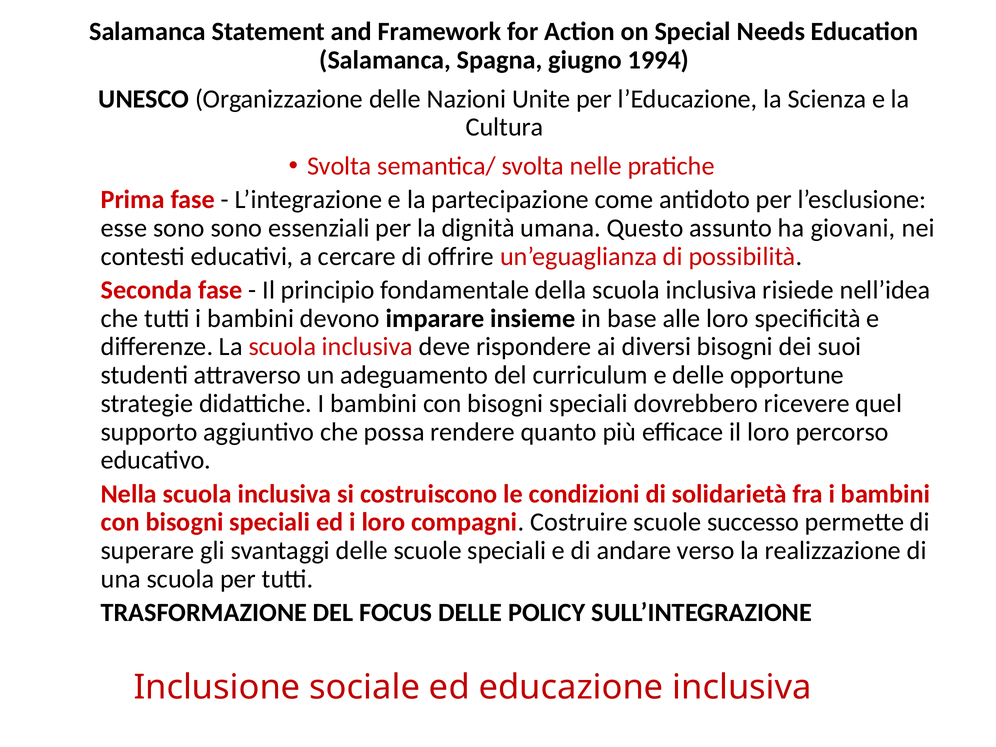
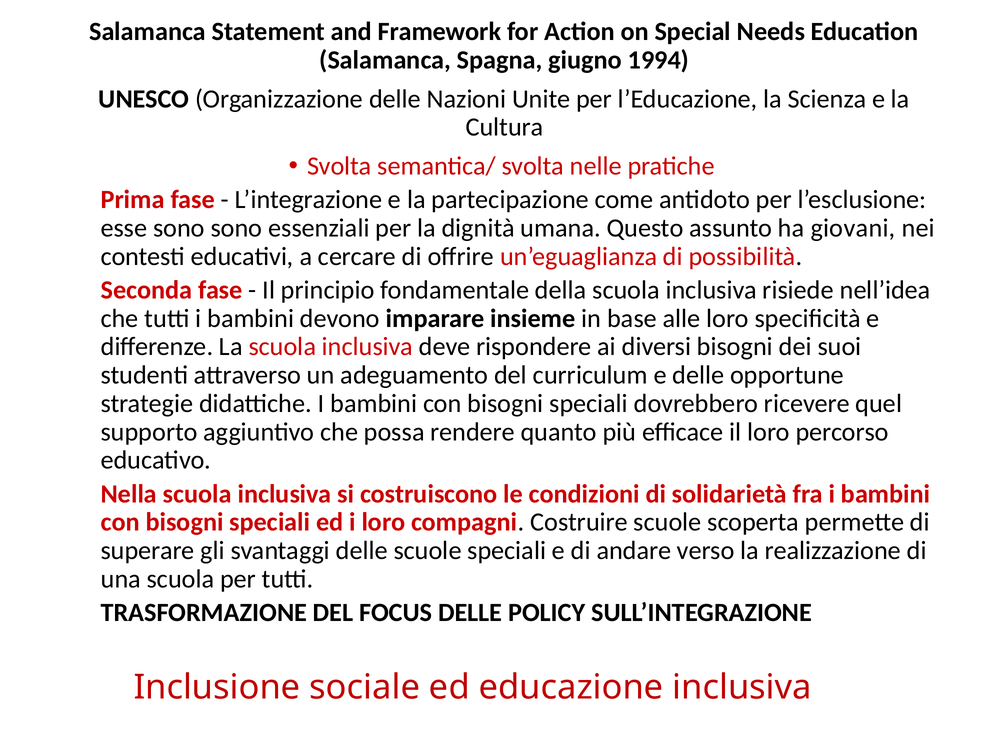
successo: successo -> scoperta
